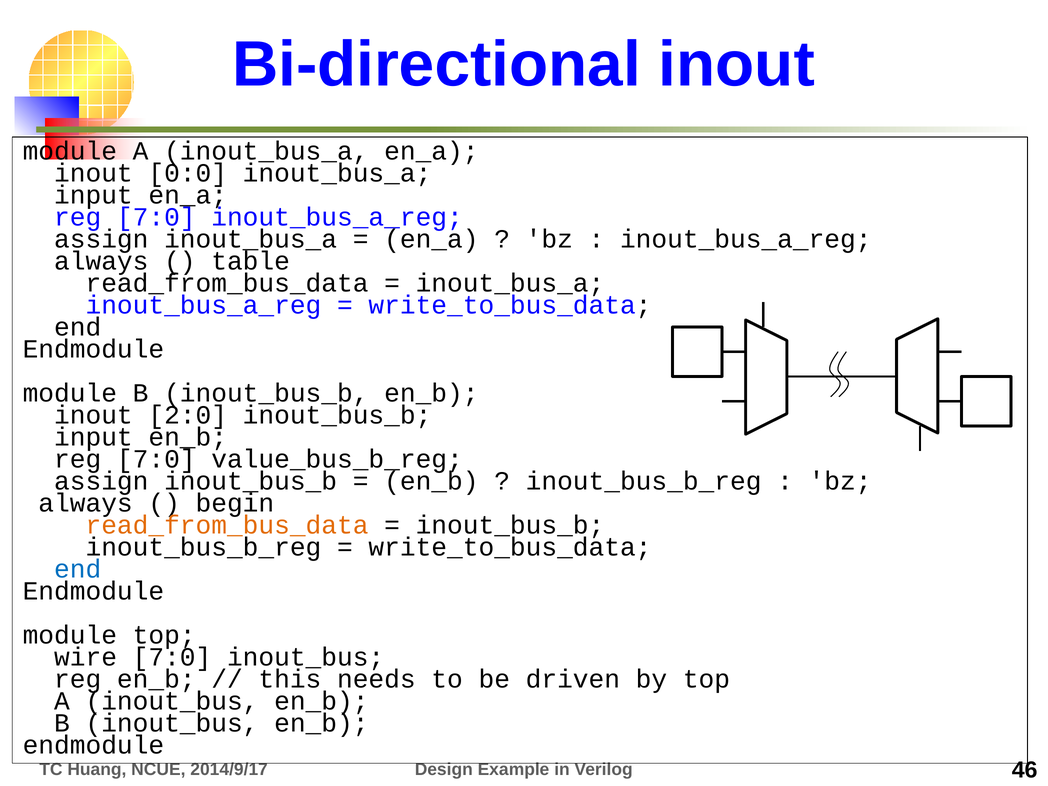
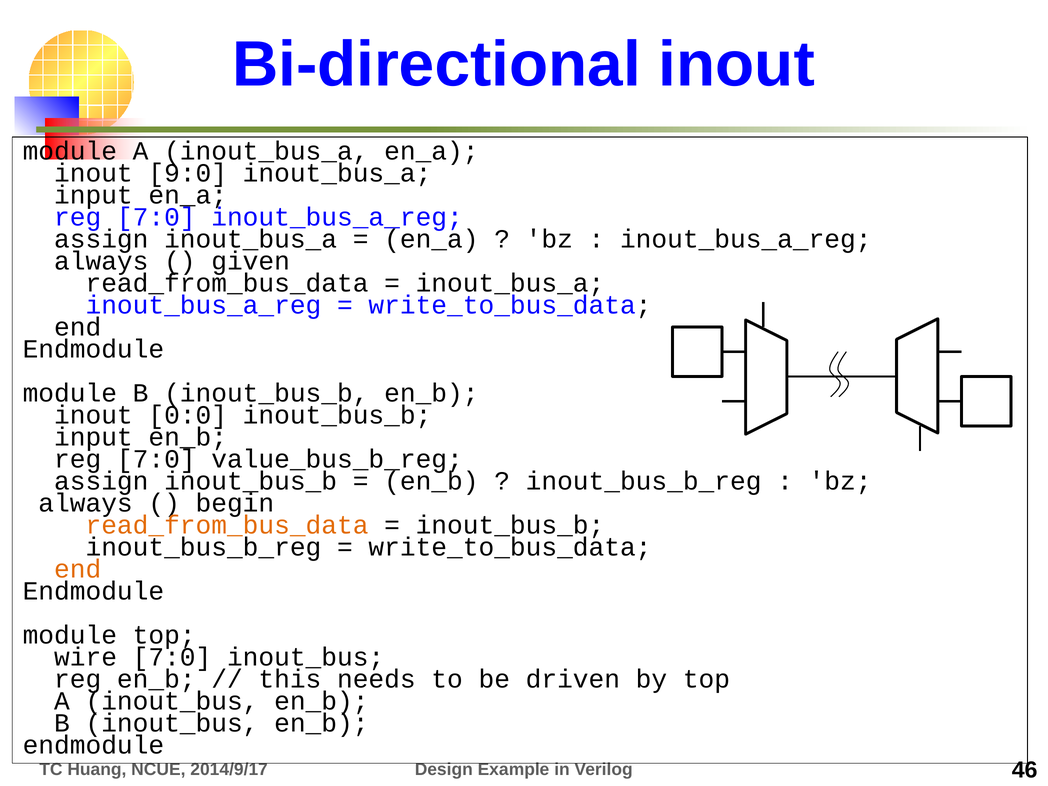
0:0: 0:0 -> 9:0
table: table -> given
2:0: 2:0 -> 0:0
end at (78, 569) colour: blue -> orange
